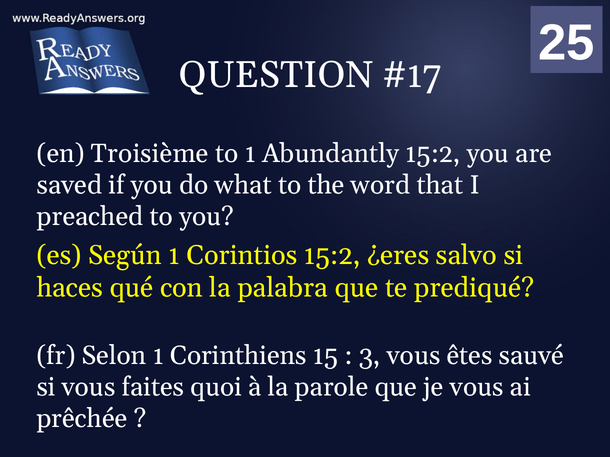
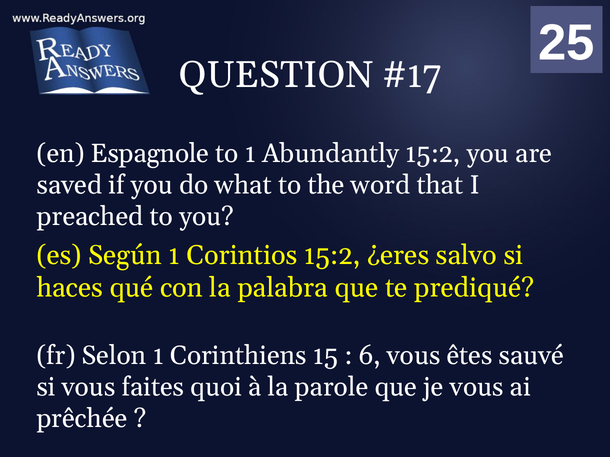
Troisième: Troisième -> Espagnole
3: 3 -> 6
